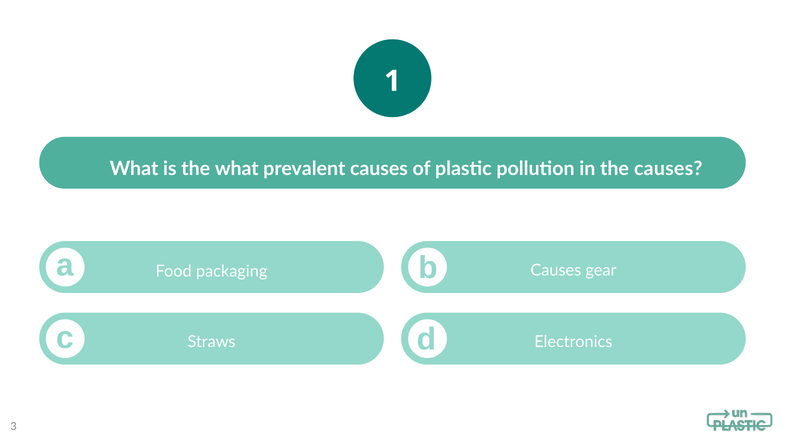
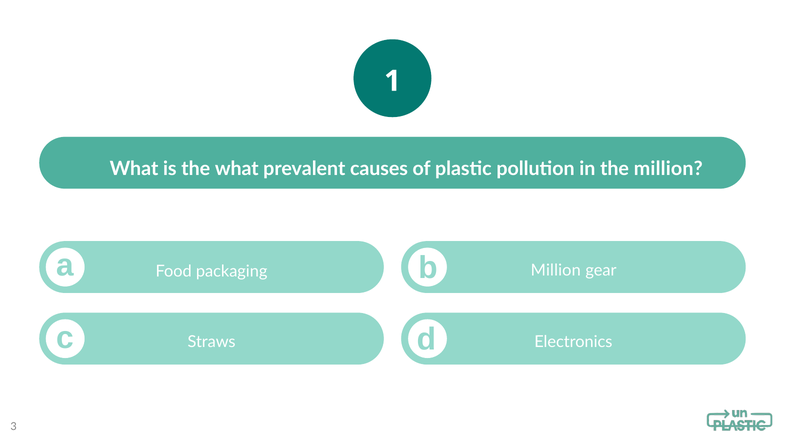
the causes: causes -> million
Causes at (556, 270): Causes -> Million
